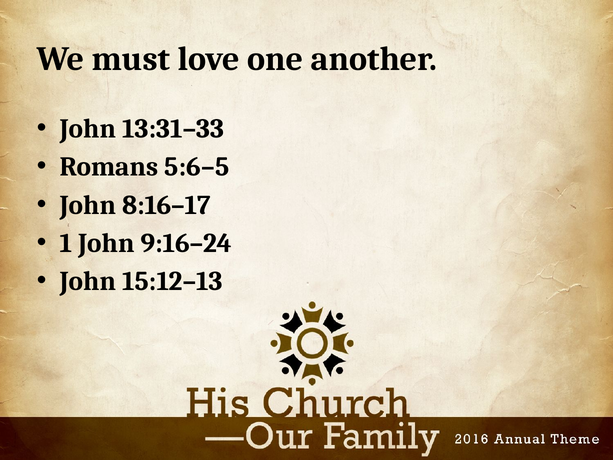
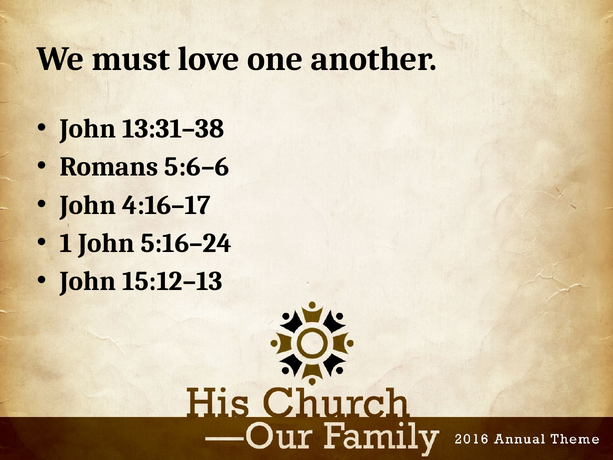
13:31–33: 13:31–33 -> 13:31–38
5:6–5: 5:6–5 -> 5:6–6
8:16–17: 8:16–17 -> 4:16–17
9:16–24: 9:16–24 -> 5:16–24
